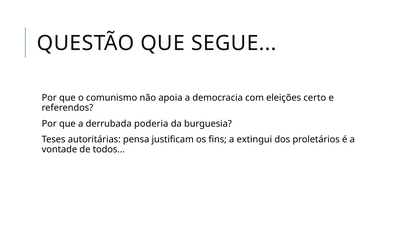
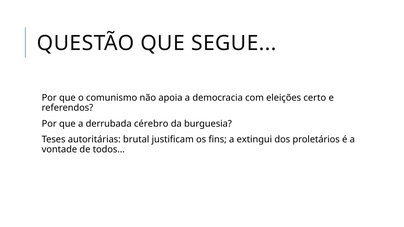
poderia: poderia -> cérebro
pensa: pensa -> brutal
